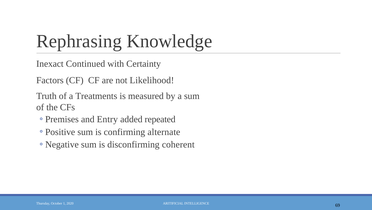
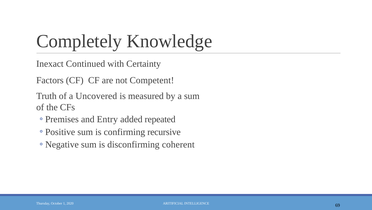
Rephrasing: Rephrasing -> Completely
Likelihood: Likelihood -> Competent
Treatments: Treatments -> Uncovered
alternate: alternate -> recursive
